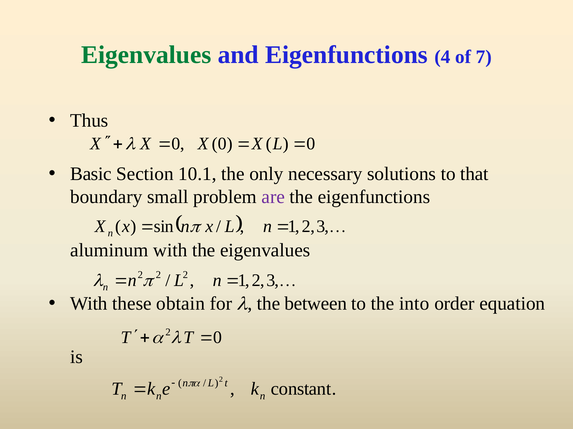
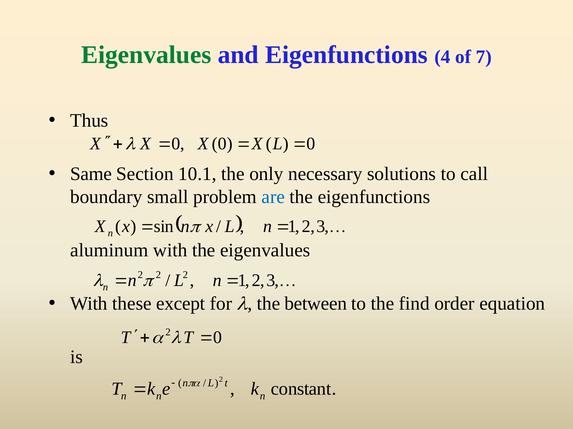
Basic: Basic -> Same
that: that -> call
are colour: purple -> blue
obtain: obtain -> except
into: into -> find
